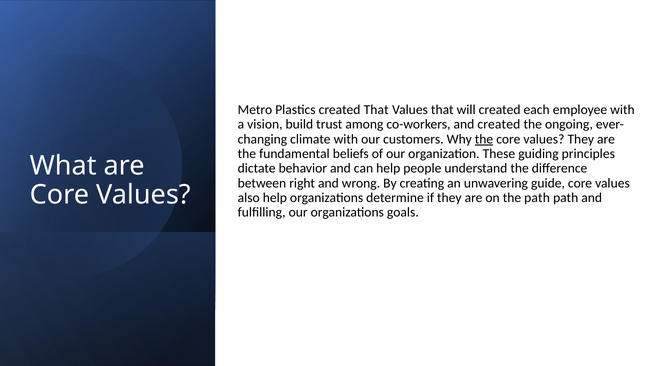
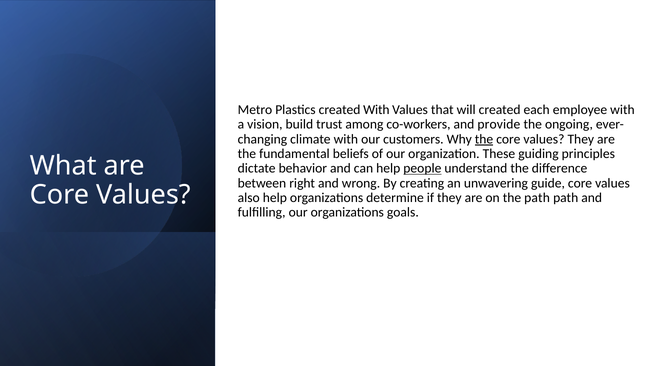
created That: That -> With
and created: created -> provide
people underline: none -> present
